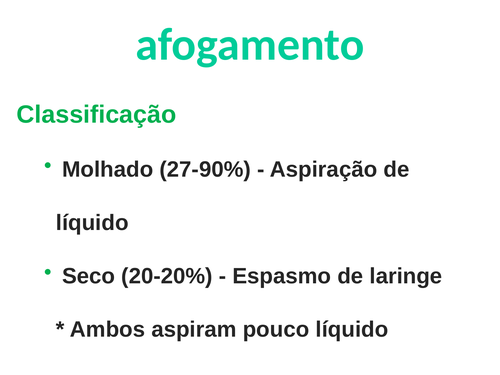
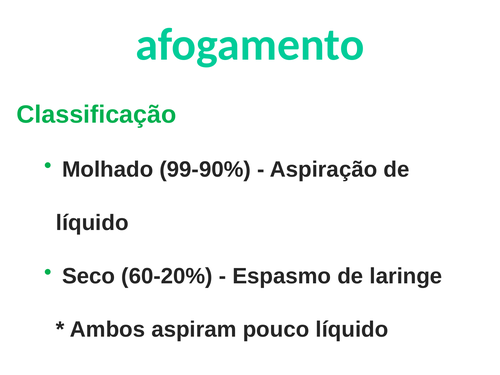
27-90%: 27-90% -> 99-90%
20-20%: 20-20% -> 60-20%
